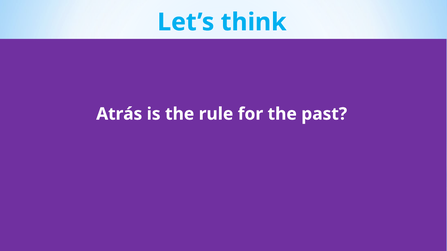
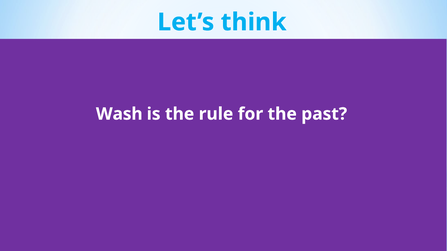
Atrás: Atrás -> Wash
